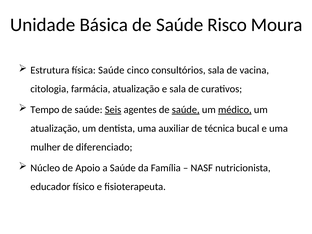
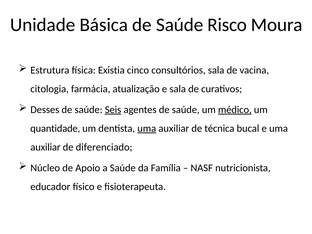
física Saúde: Saúde -> Existia
Tempo: Tempo -> Desses
saúde at (186, 110) underline: present -> none
atualização at (55, 128): atualização -> quantidade
uma at (147, 128) underline: none -> present
mulher at (45, 147): mulher -> auxiliar
